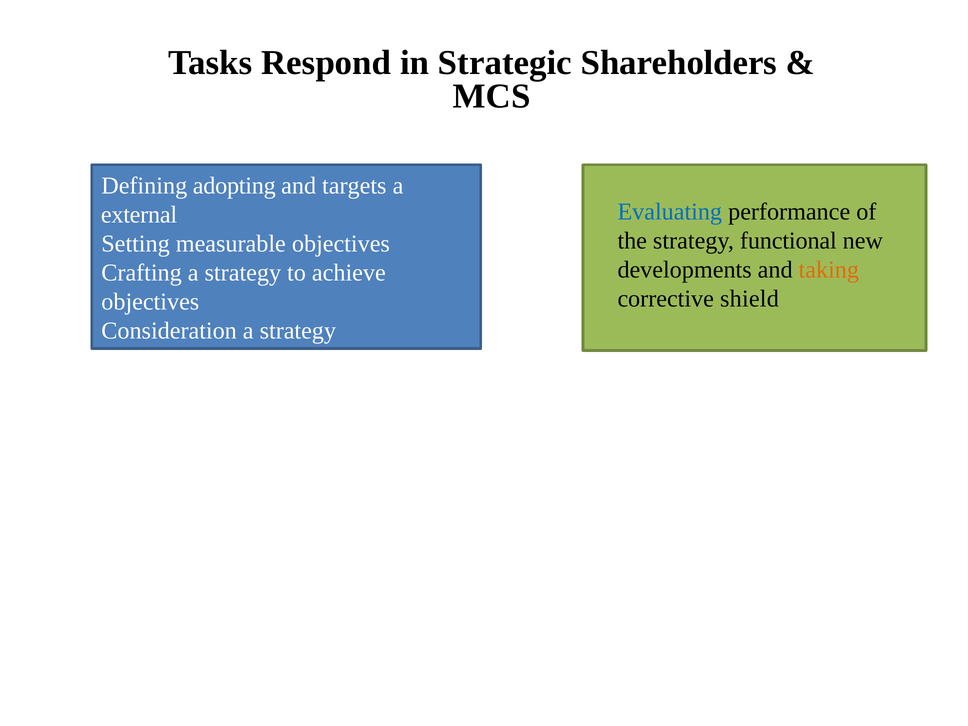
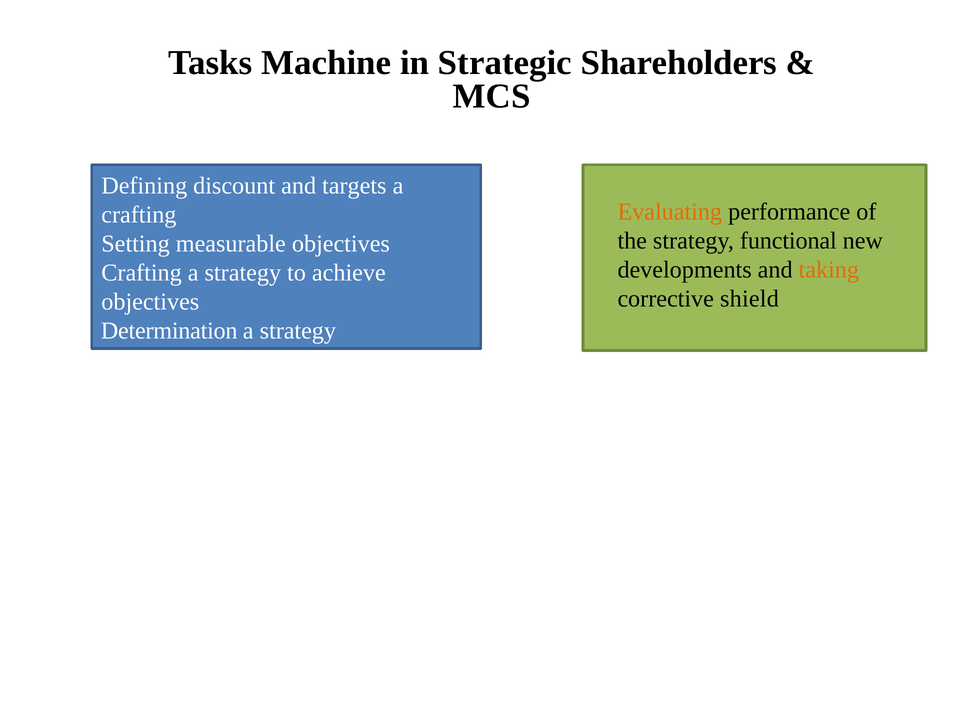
Respond: Respond -> Machine
adopting: adopting -> discount
Evaluating colour: blue -> orange
external at (139, 215): external -> crafting
Consideration: Consideration -> Determination
